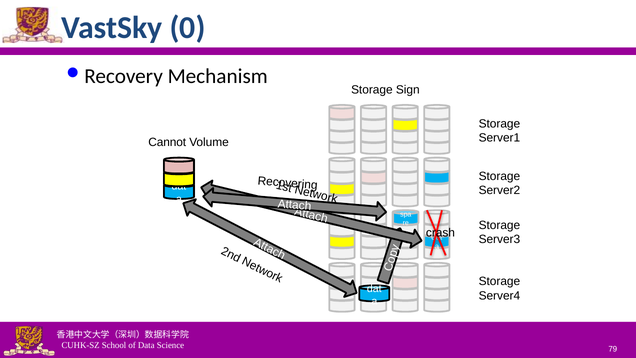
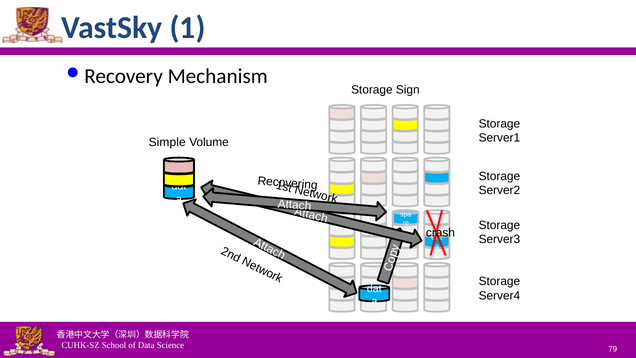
0: 0 -> 1
Cannot: Cannot -> Simple
